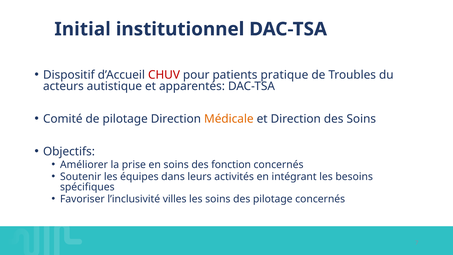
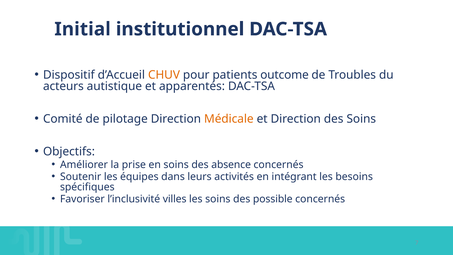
CHUV colour: red -> orange
pratique: pratique -> outcome
fonction: fonction -> absence
des pilotage: pilotage -> possible
